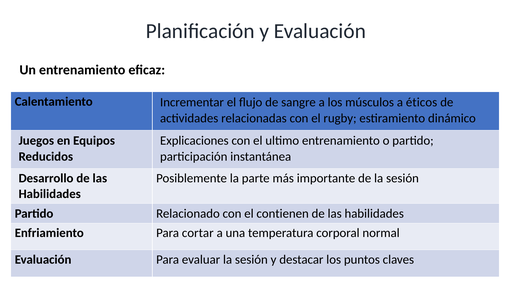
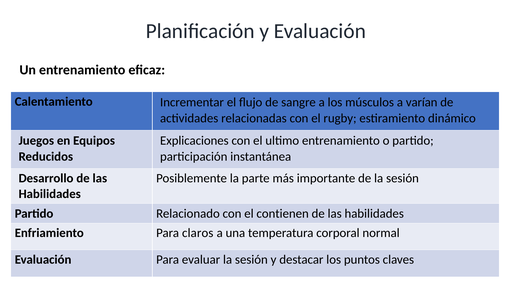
éticos: éticos -> varían
cortar: cortar -> claros
